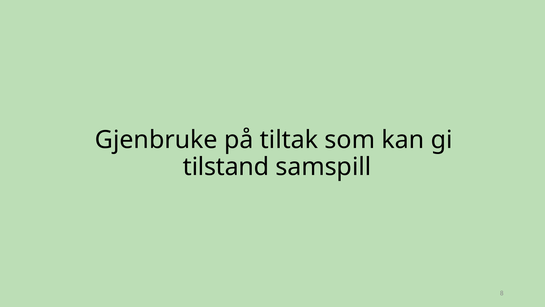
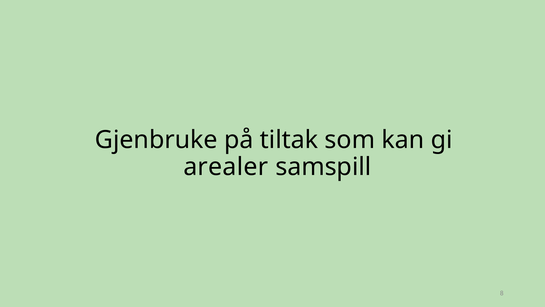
tilstand: tilstand -> arealer
